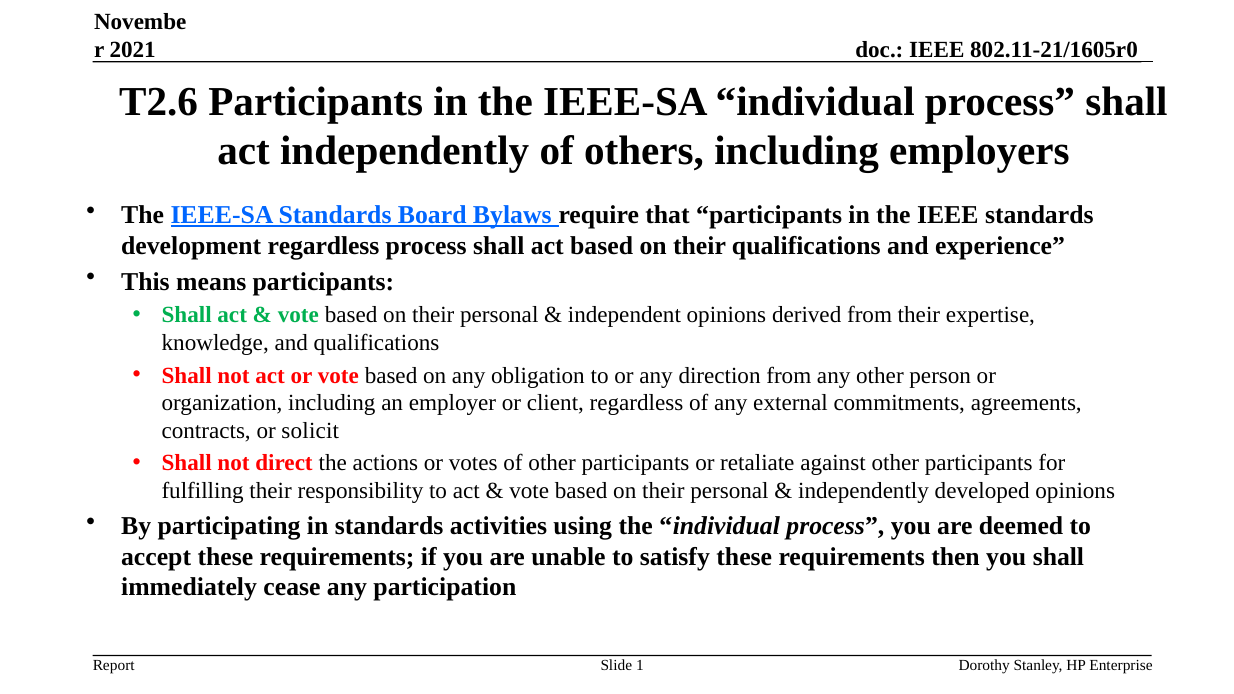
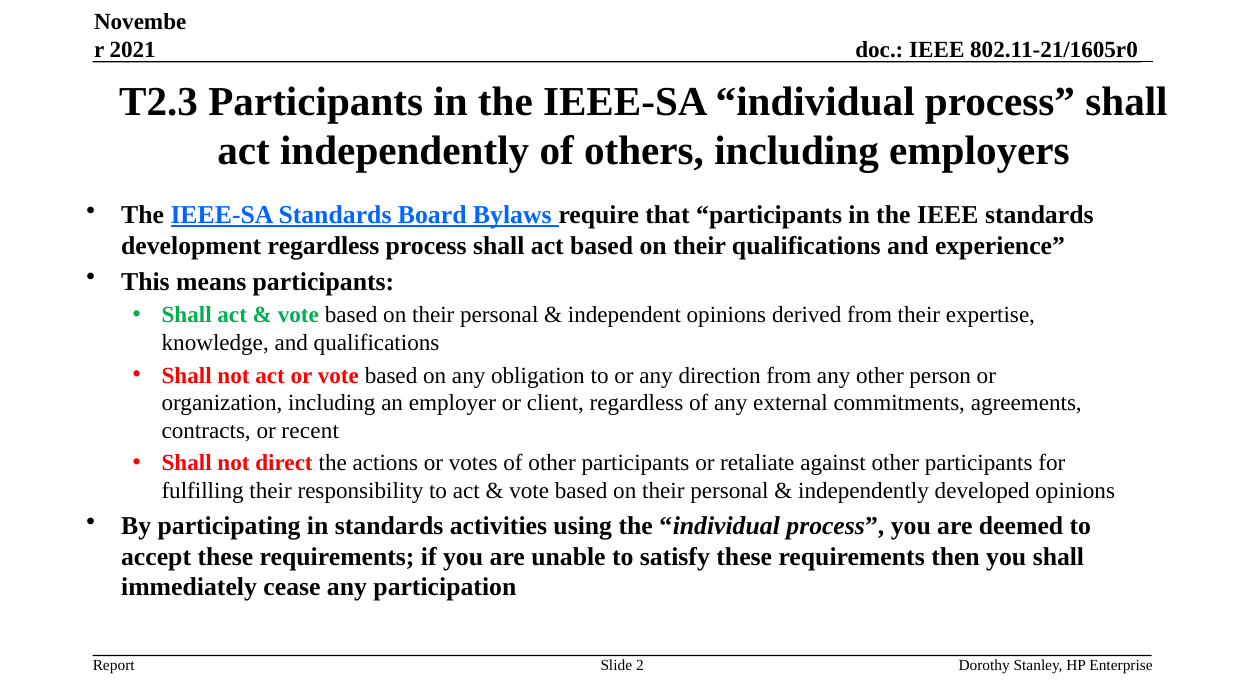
T2.6: T2.6 -> T2.3
solicit: solicit -> recent
1: 1 -> 2
